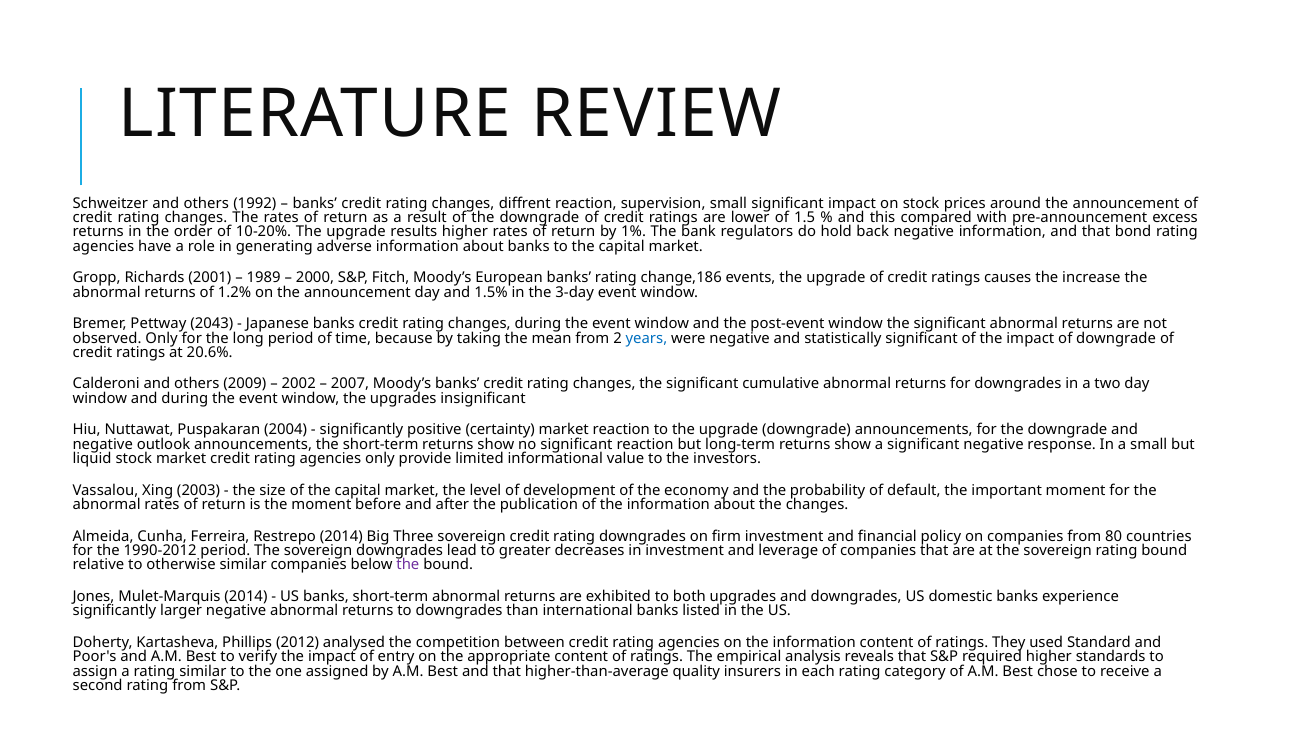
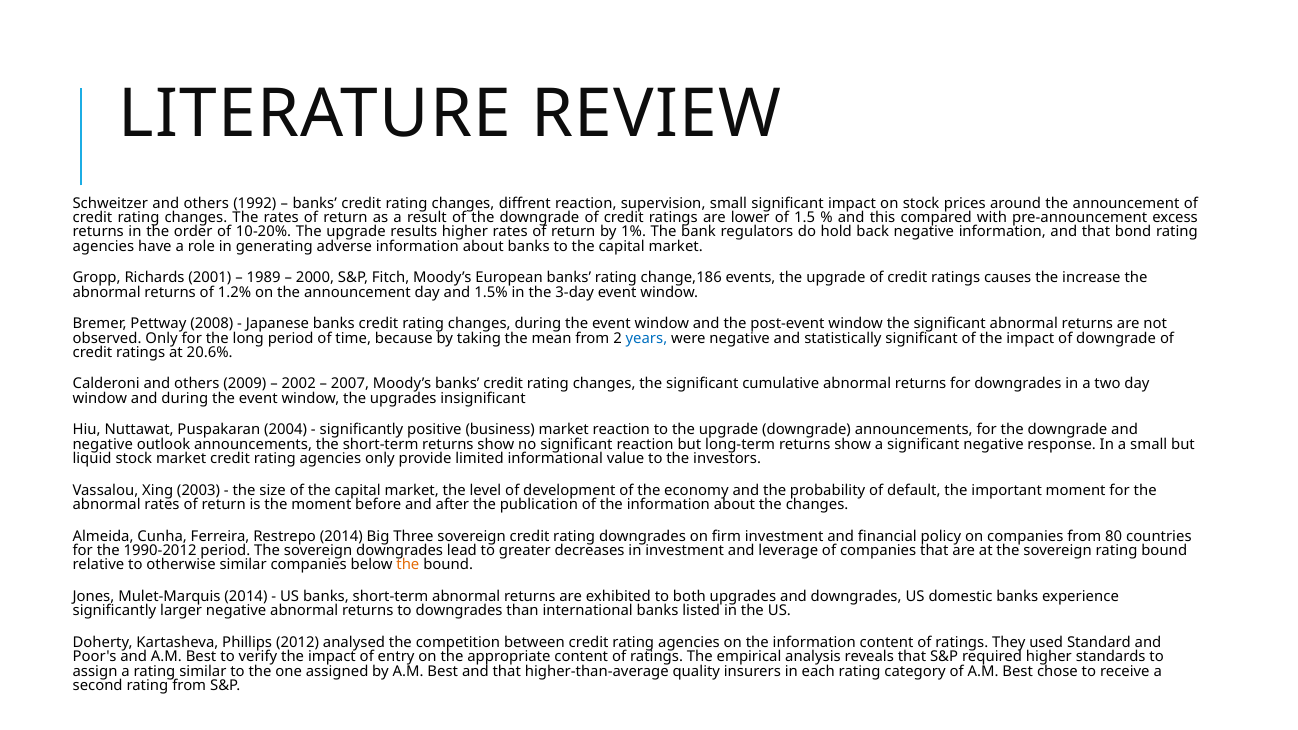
2043: 2043 -> 2008
certainty: certainty -> business
the at (408, 565) colour: purple -> orange
